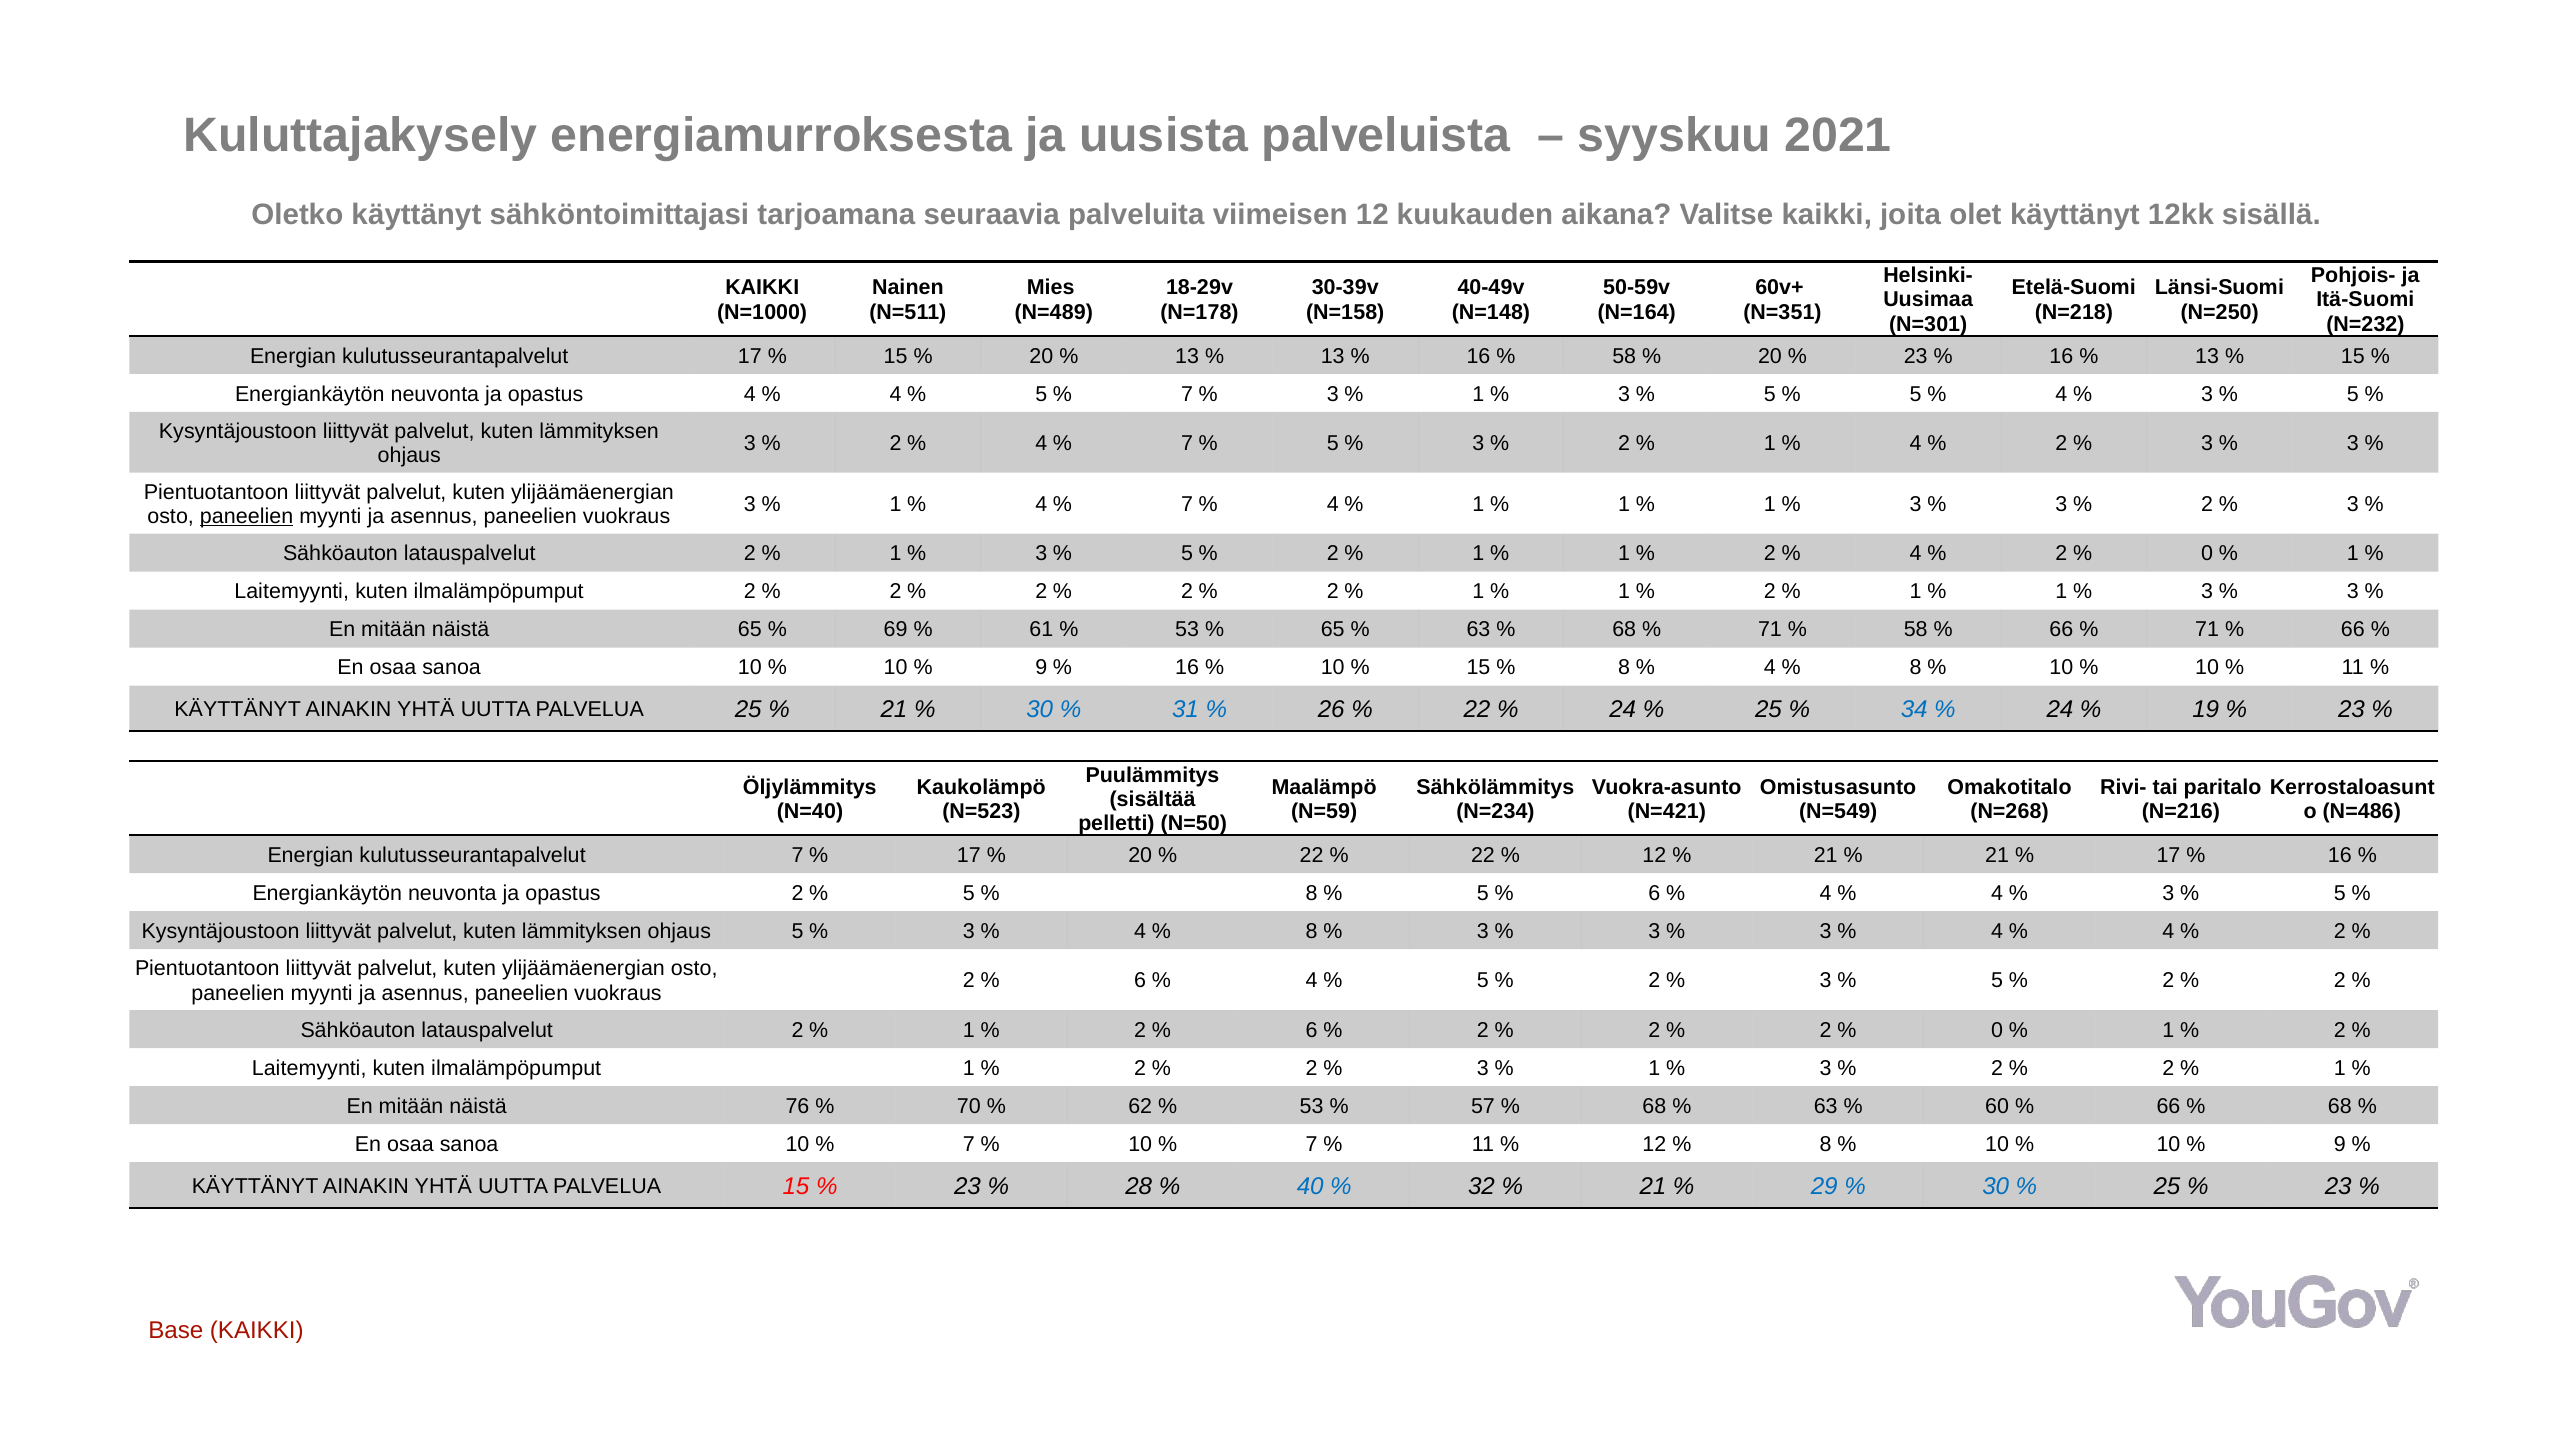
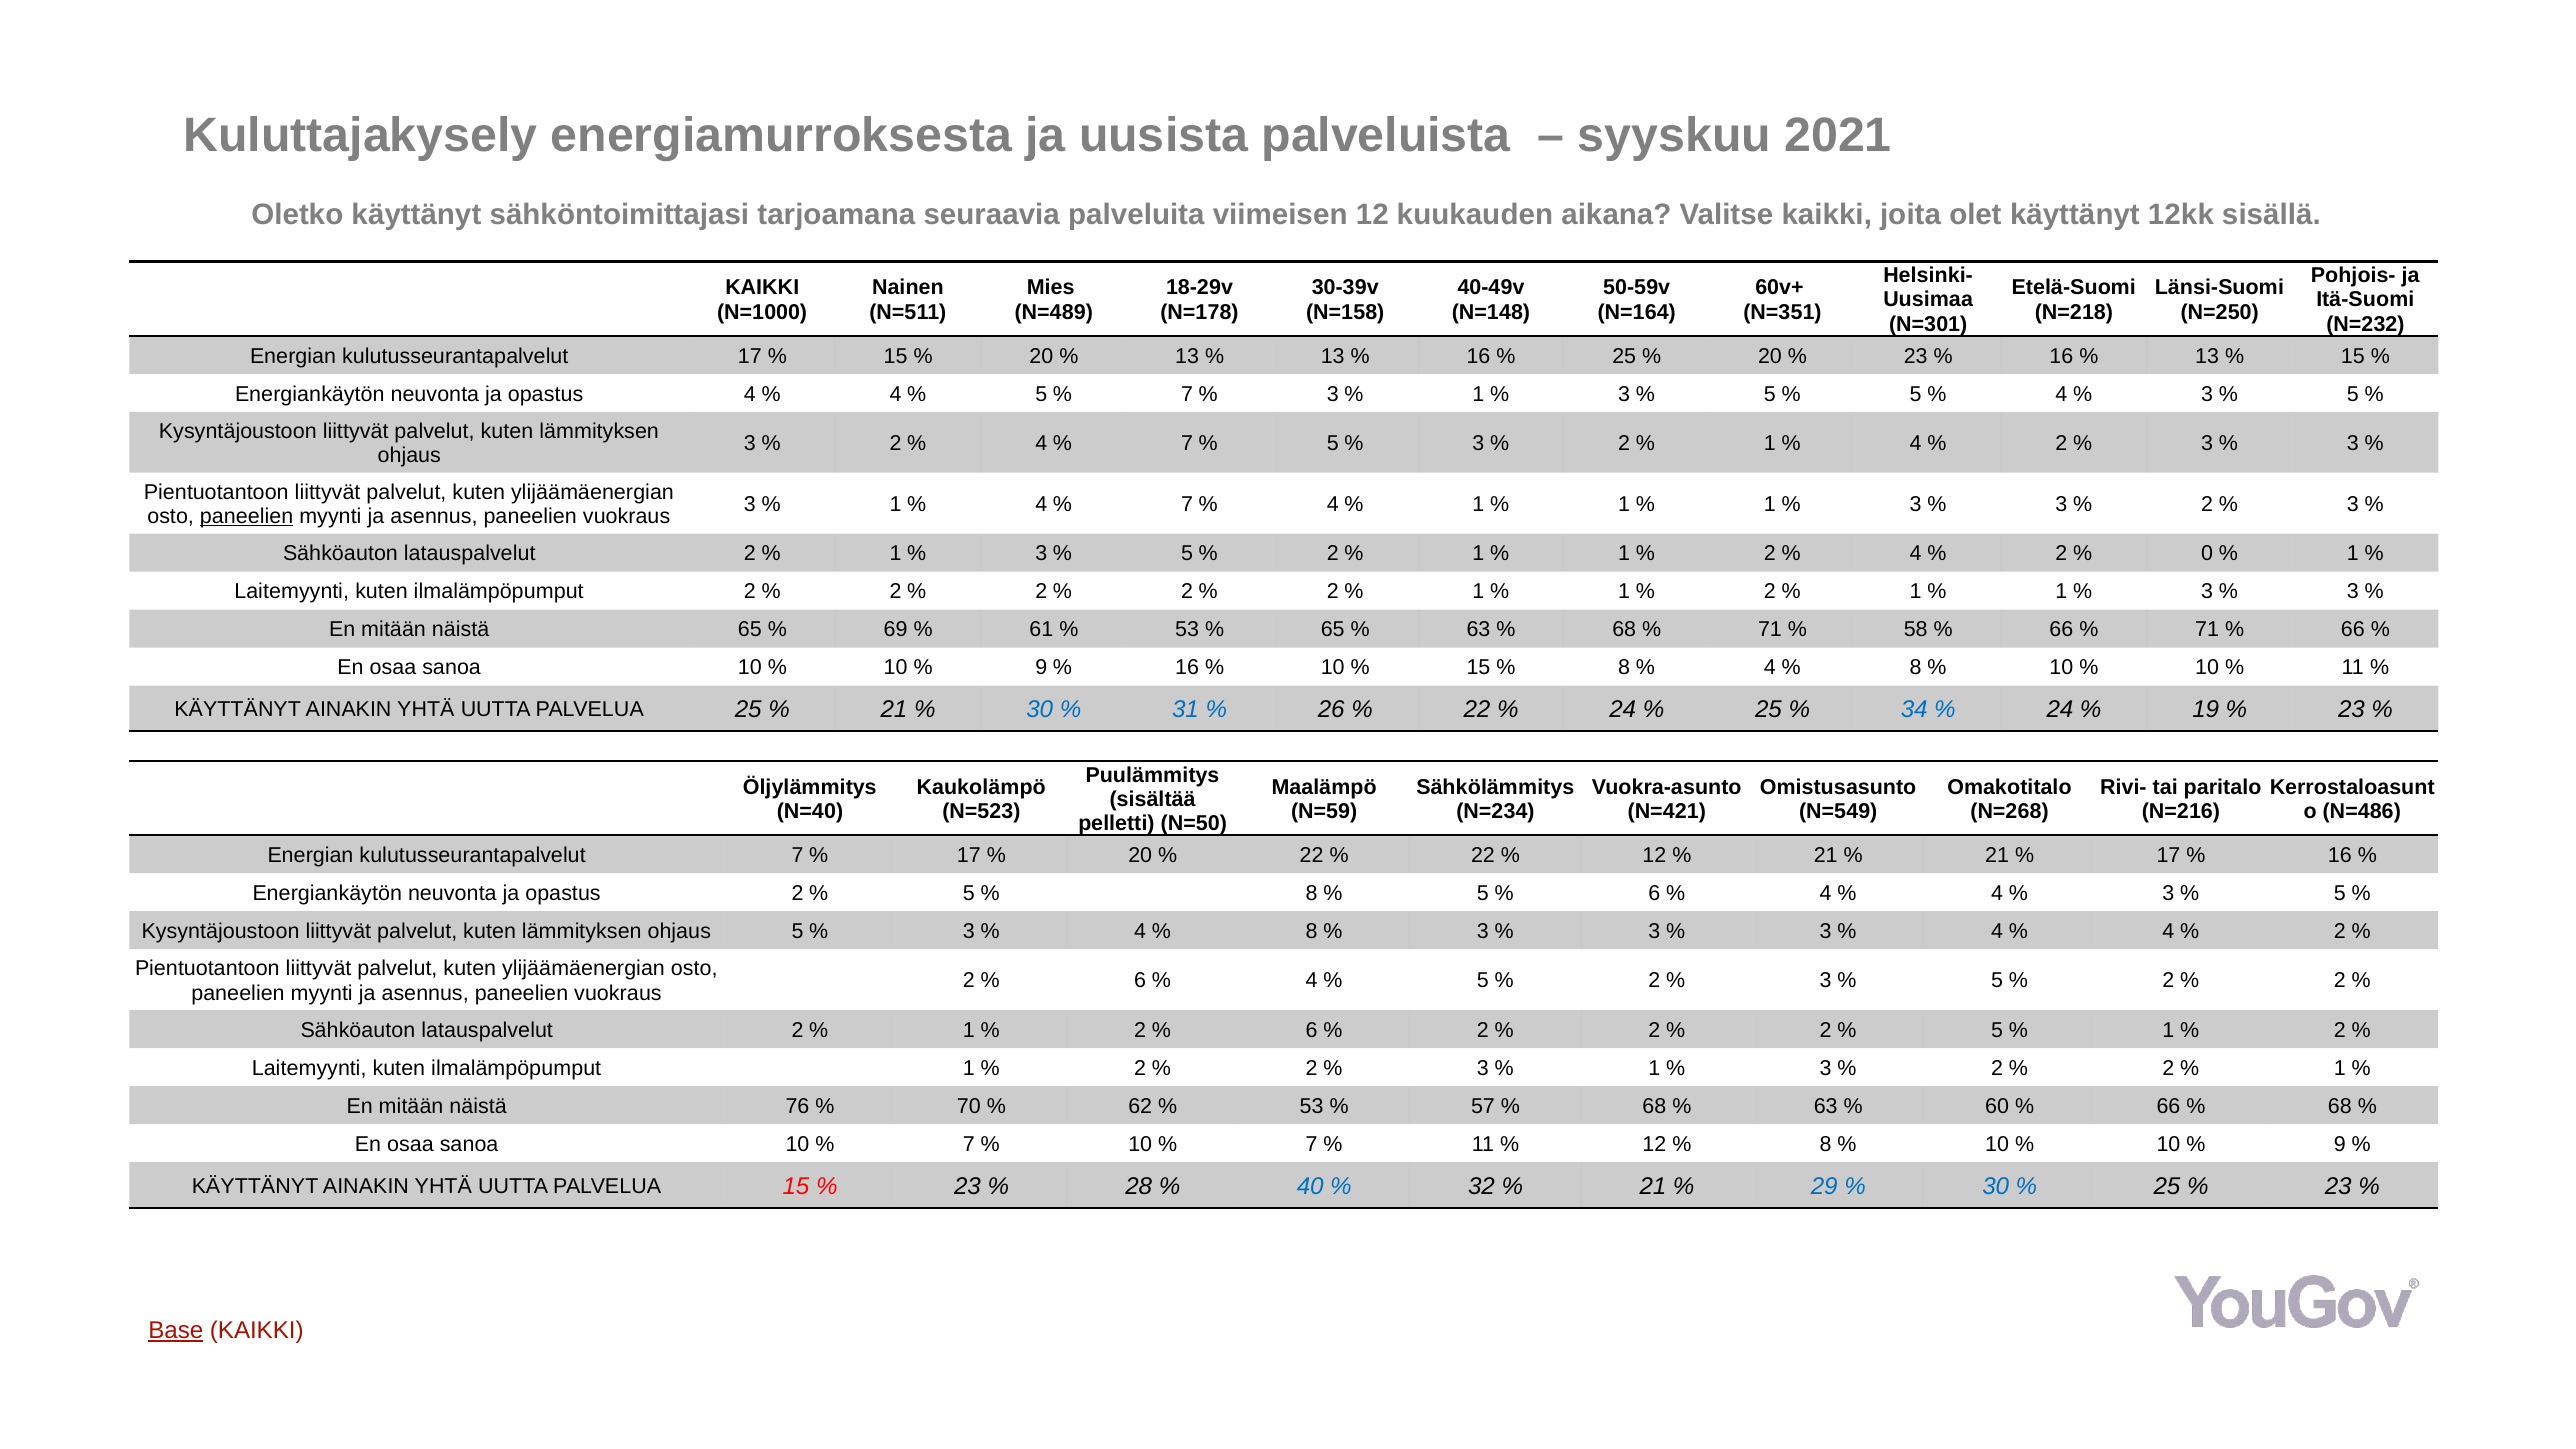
58 at (1624, 356): 58 -> 25
0 at (1997, 1030): 0 -> 5
Base underline: none -> present
